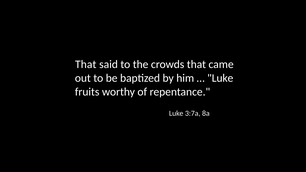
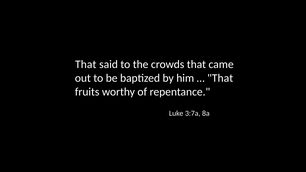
Luke at (220, 78): Luke -> That
